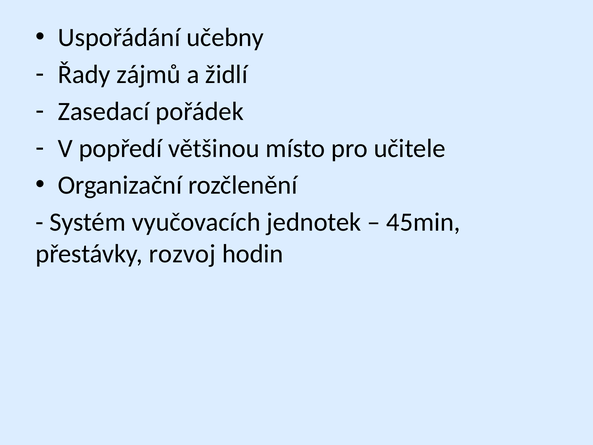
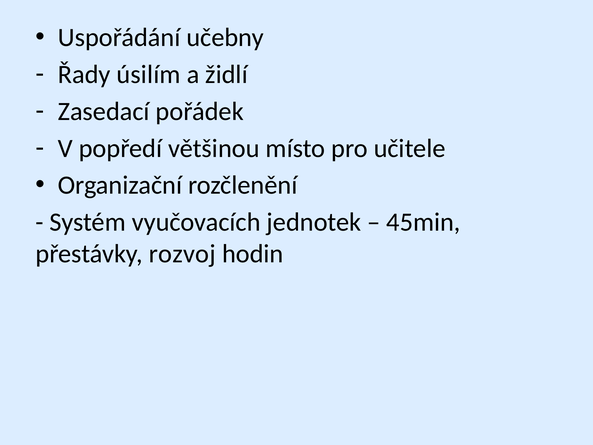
zájmů: zájmů -> úsilím
